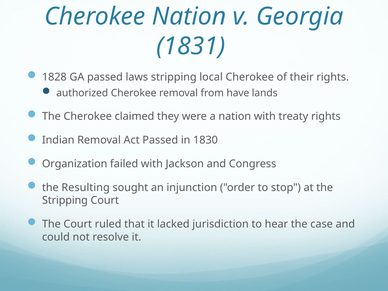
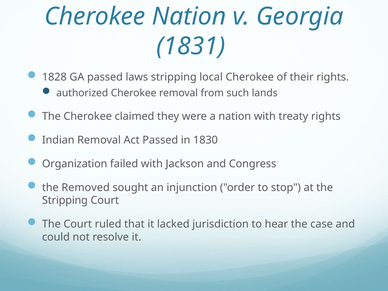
have: have -> such
Resulting: Resulting -> Removed
